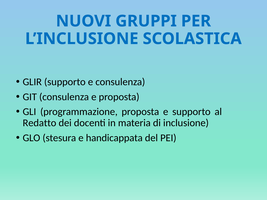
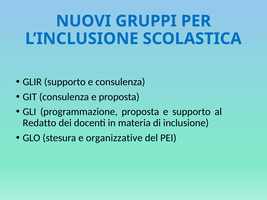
handicappata: handicappata -> organizzative
